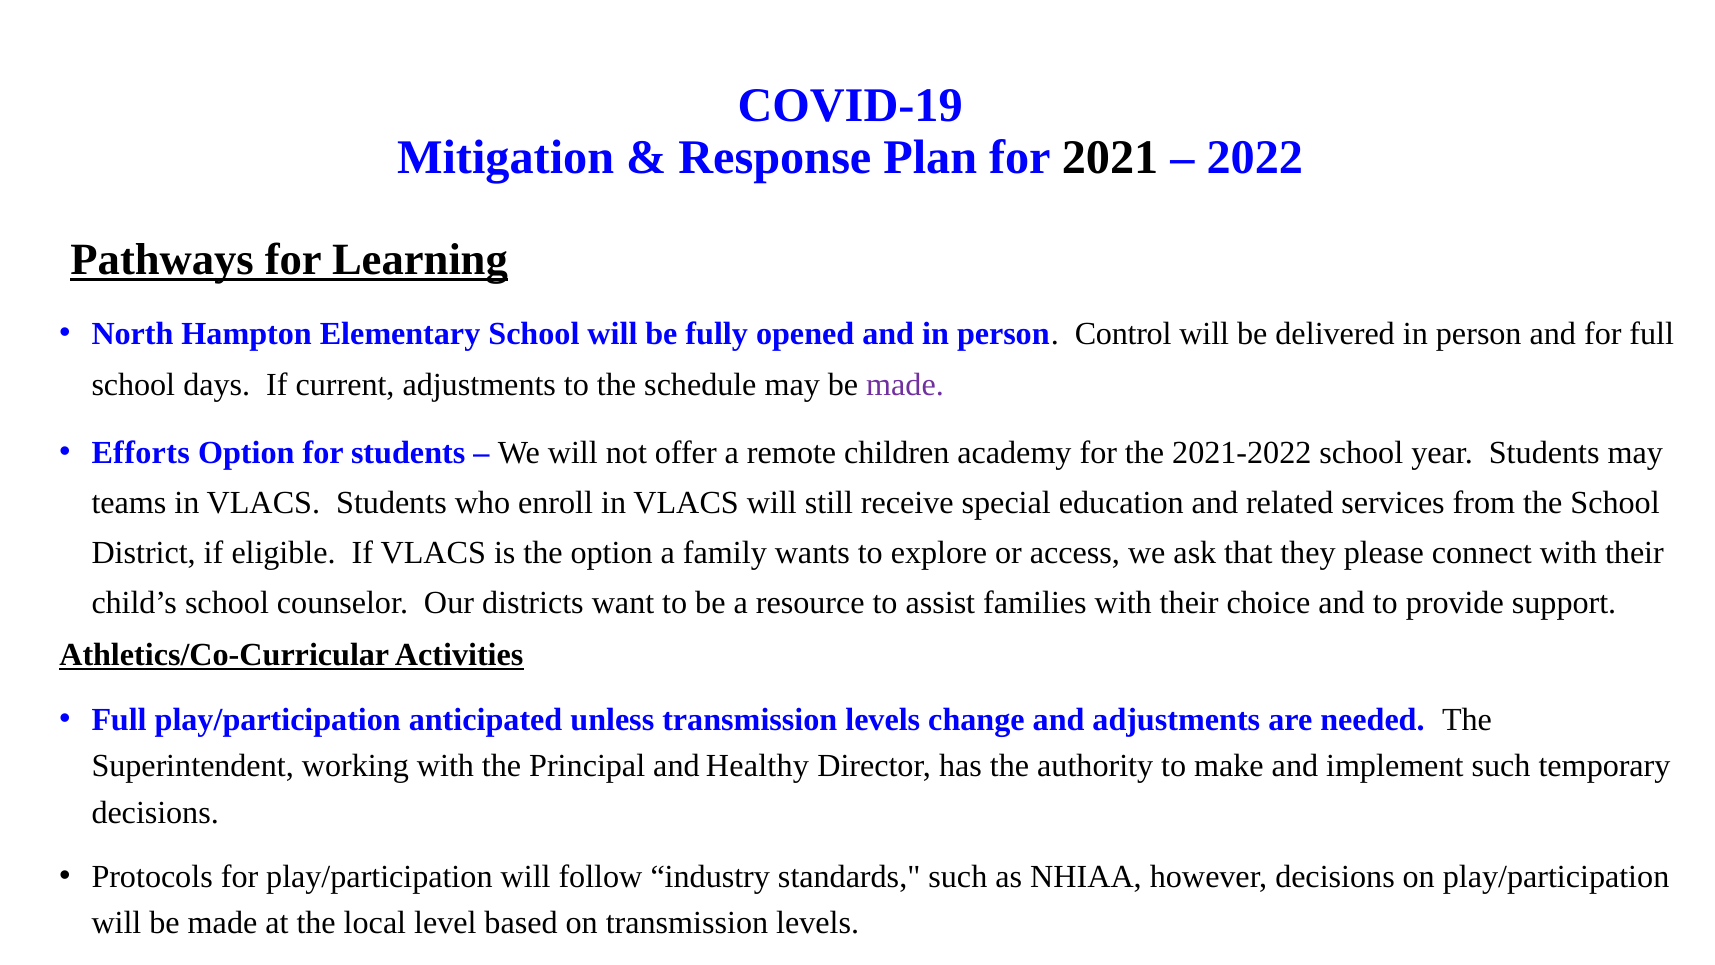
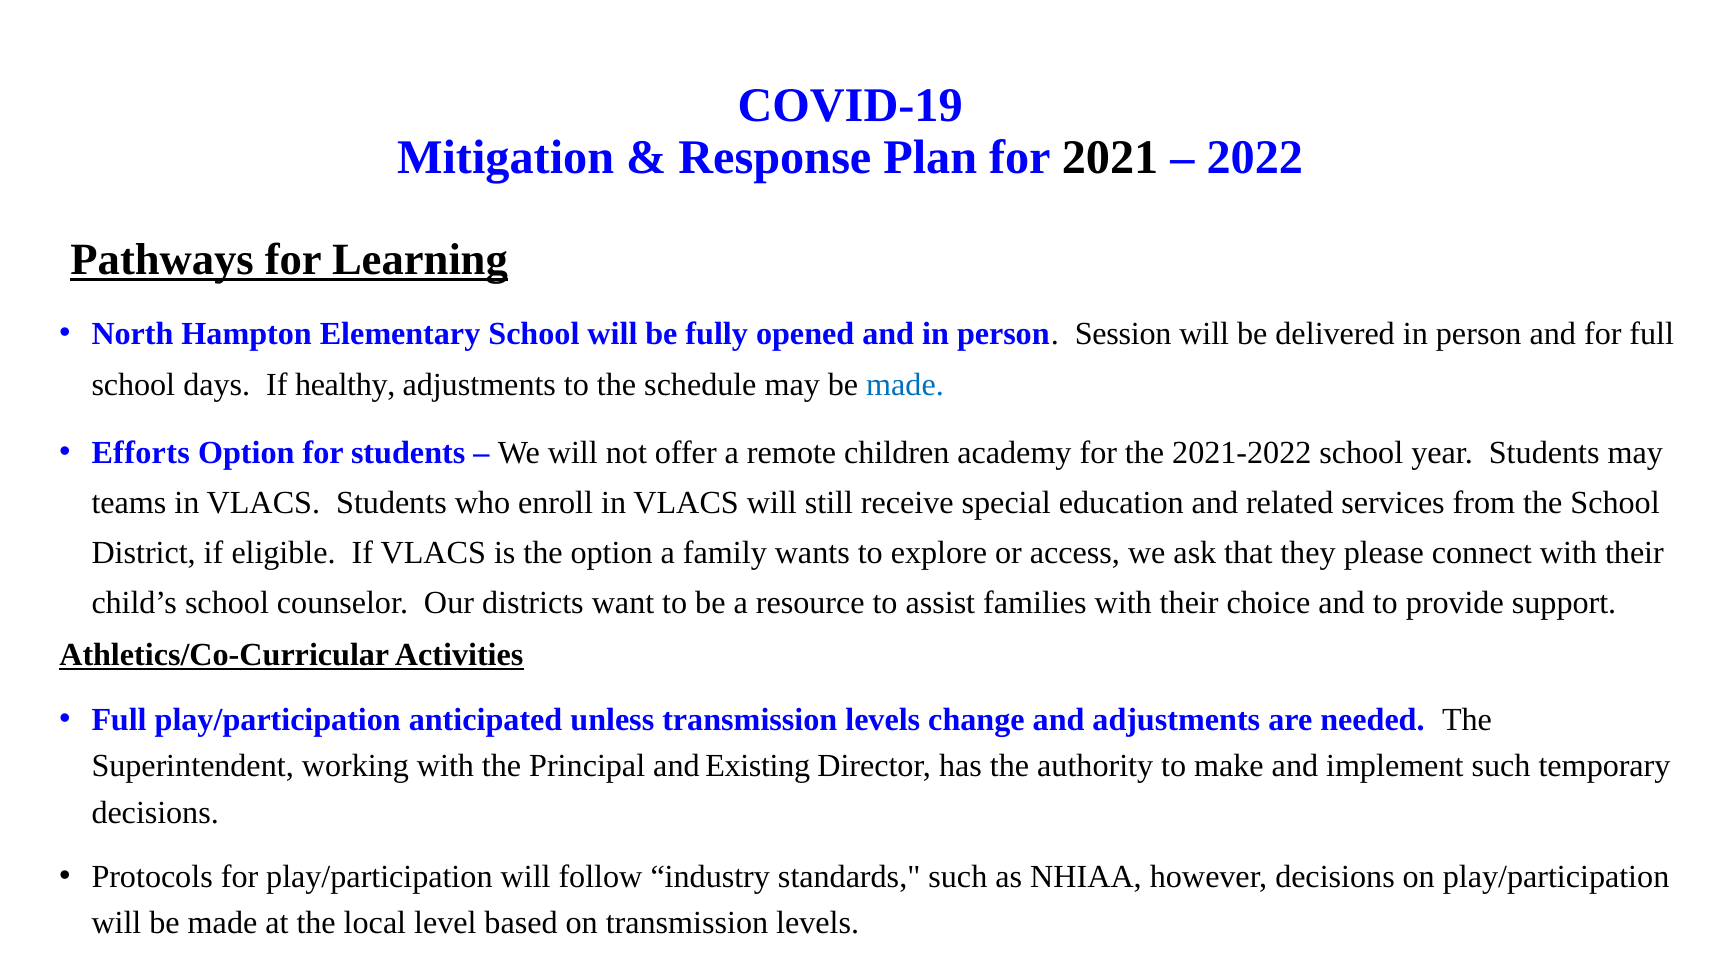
Control: Control -> Session
current: current -> healthy
made at (905, 384) colour: purple -> blue
Healthy: Healthy -> Existing
